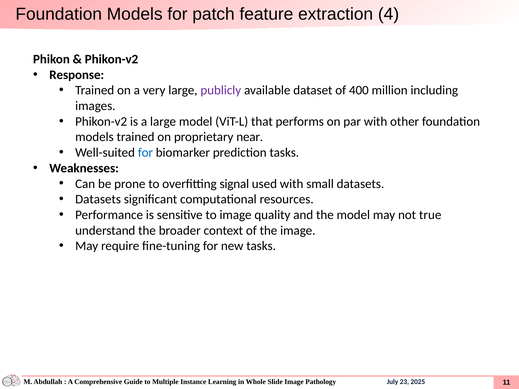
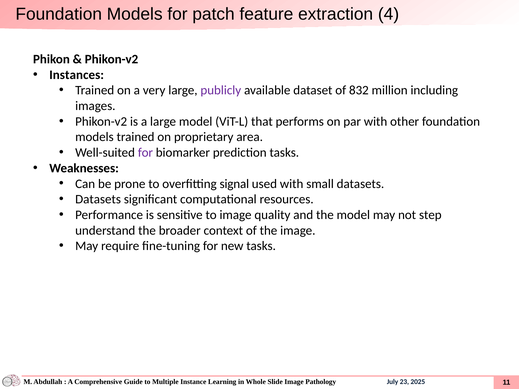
Response: Response -> Instances
400: 400 -> 832
near: near -> area
for at (145, 153) colour: blue -> purple
true: true -> step
